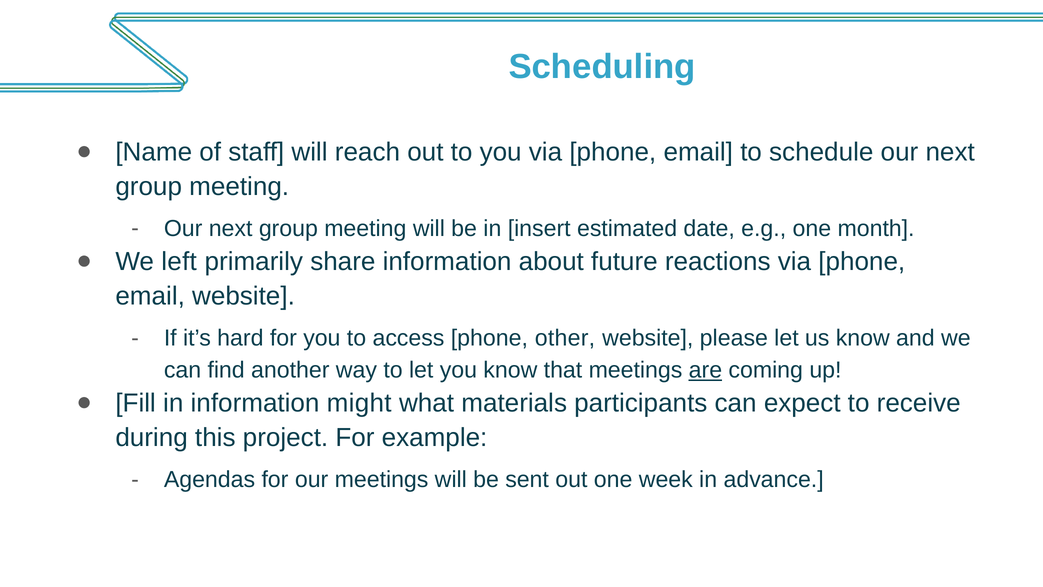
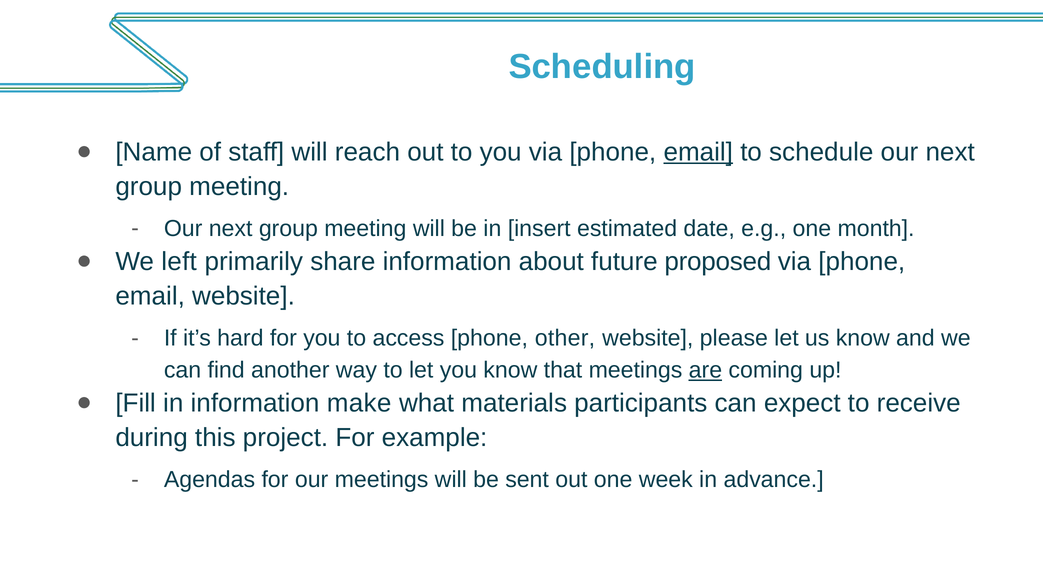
email at (698, 152) underline: none -> present
reactions: reactions -> proposed
might: might -> make
